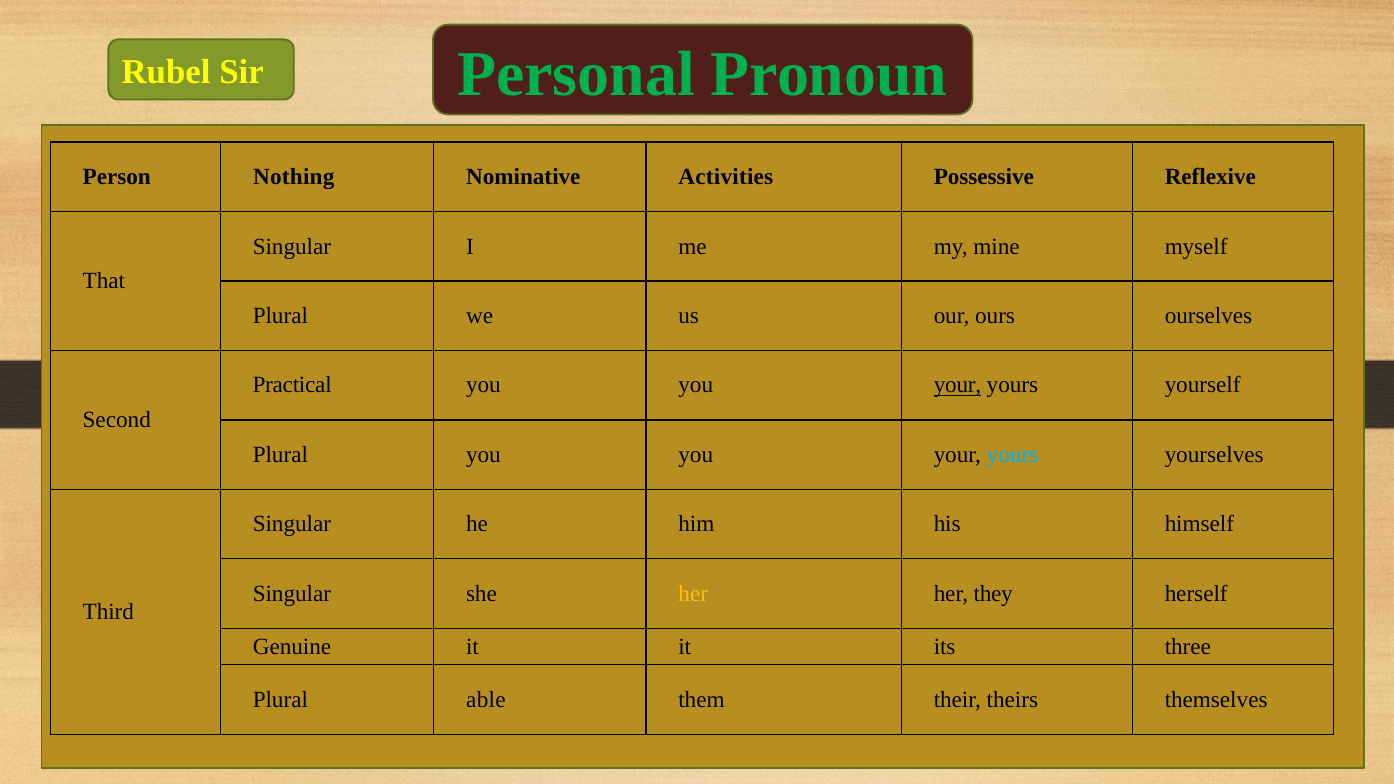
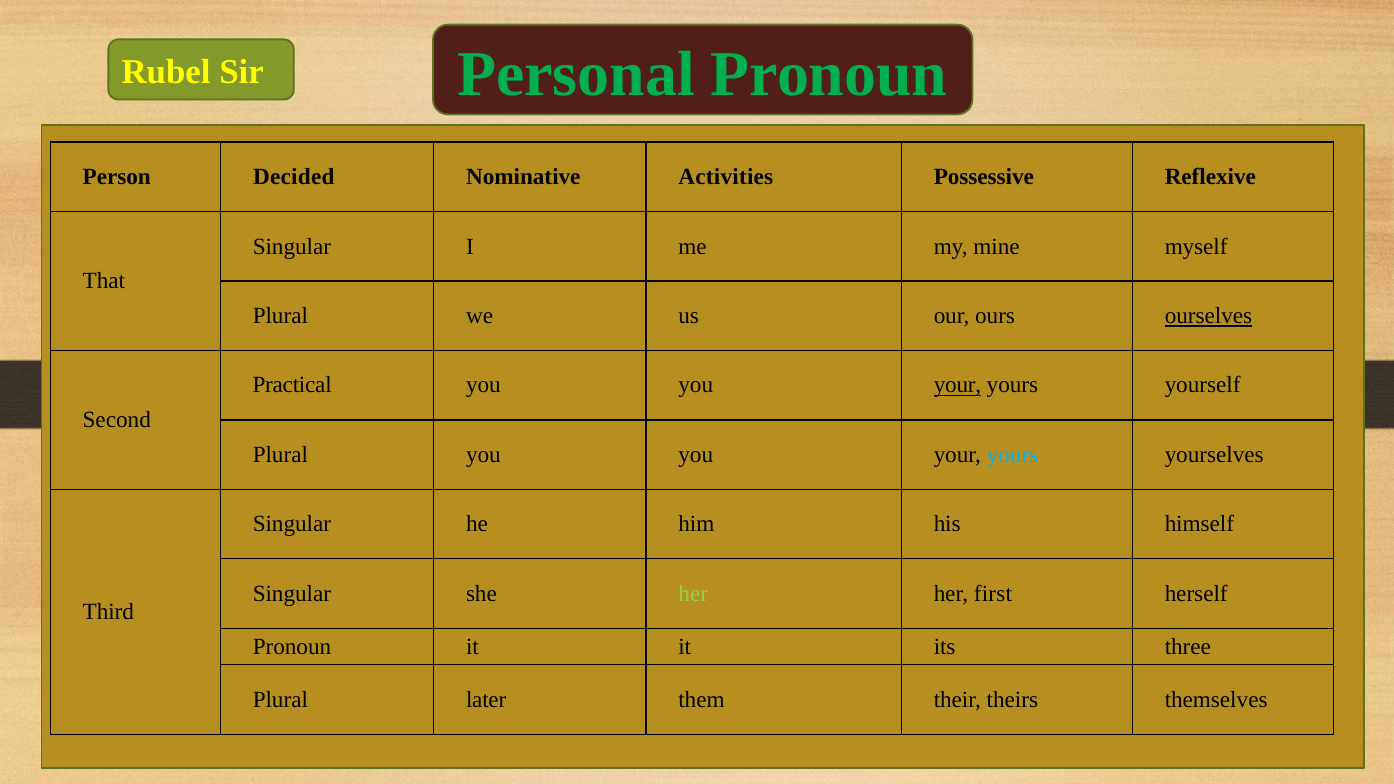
Nothing: Nothing -> Decided
ourselves underline: none -> present
her at (693, 594) colour: yellow -> light green
they: they -> first
Genuine at (292, 647): Genuine -> Pronoun
able: able -> later
